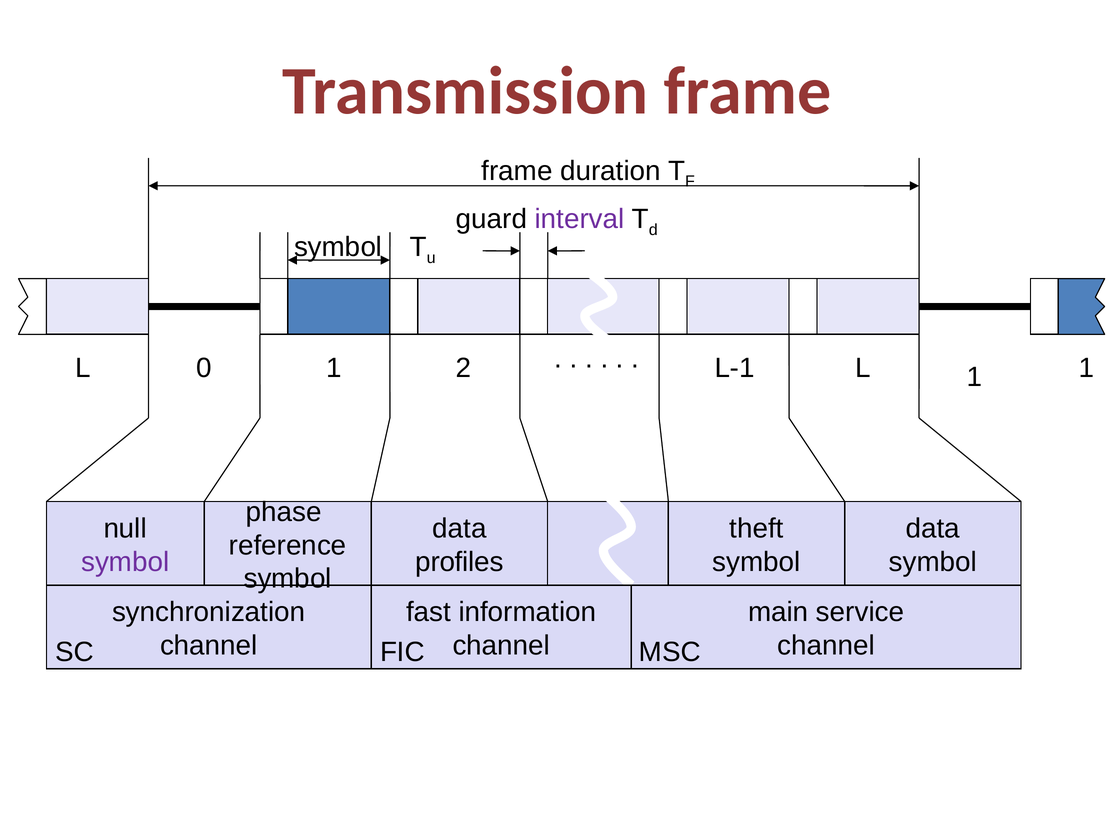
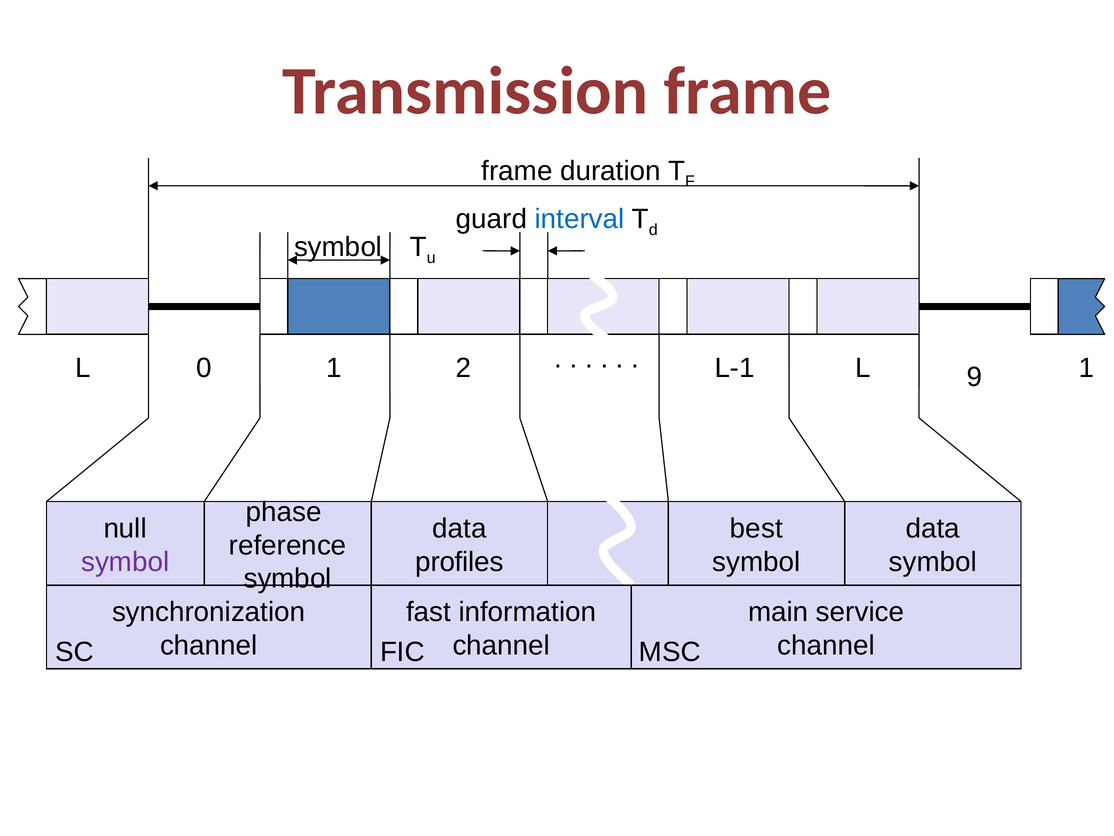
interval colour: purple -> blue
0 1: 1 -> 9
theft: theft -> best
